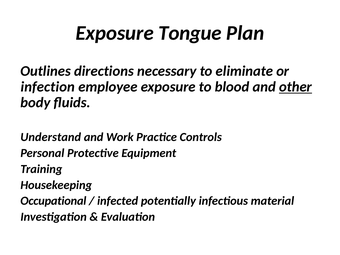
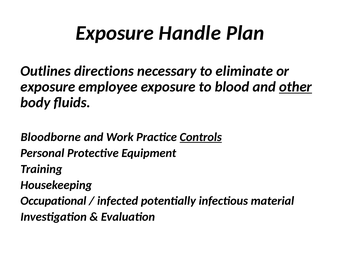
Tongue: Tongue -> Handle
infection at (48, 87): infection -> exposure
Understand: Understand -> Bloodborne
Controls underline: none -> present
